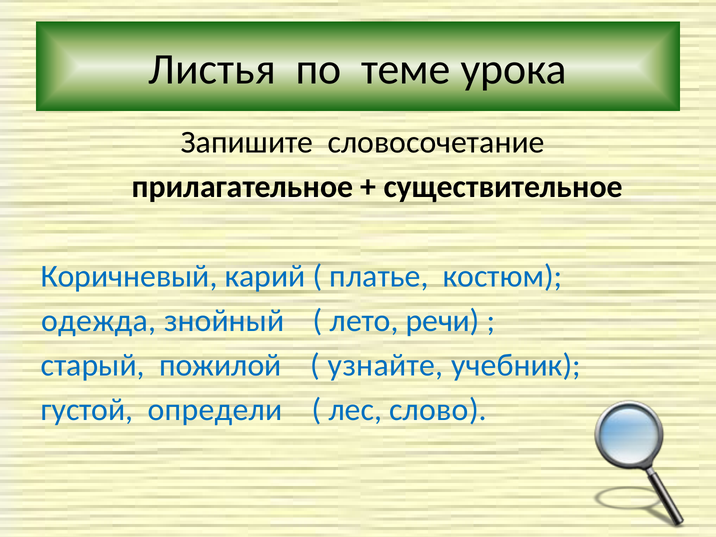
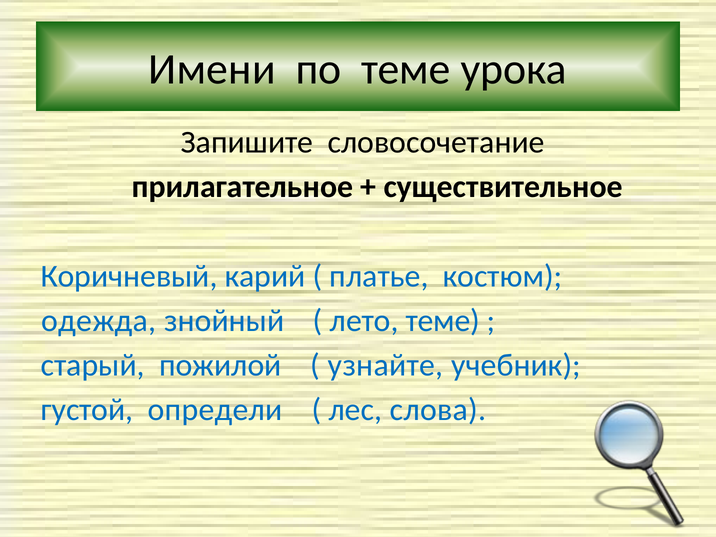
Листья: Листья -> Имени
лето речи: речи -> теме
слово: слово -> слова
